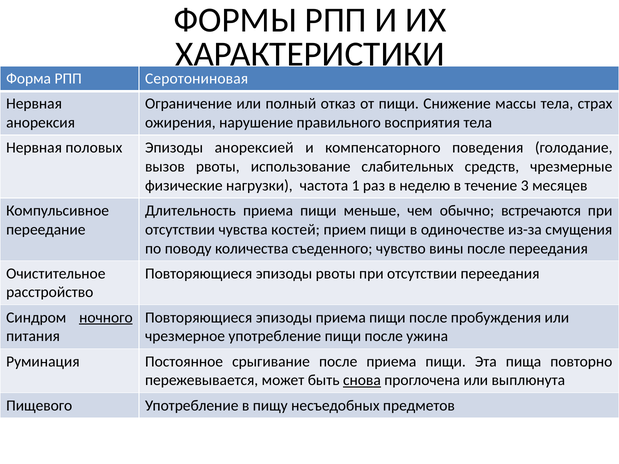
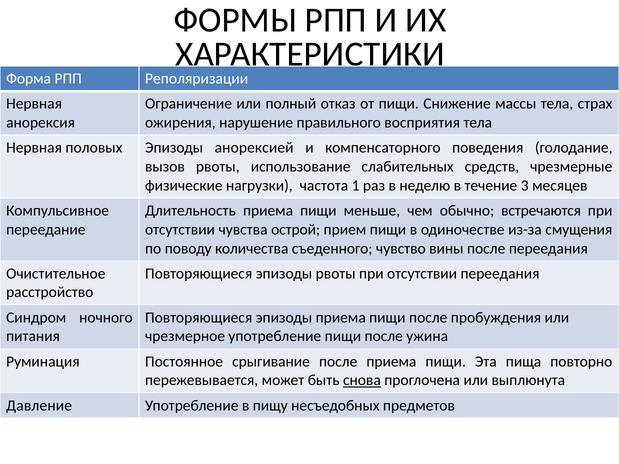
Серотониновая: Серотониновая -> Реполяризации
костей: костей -> острой
ночного underline: present -> none
Пищевого: Пищевого -> Давление
